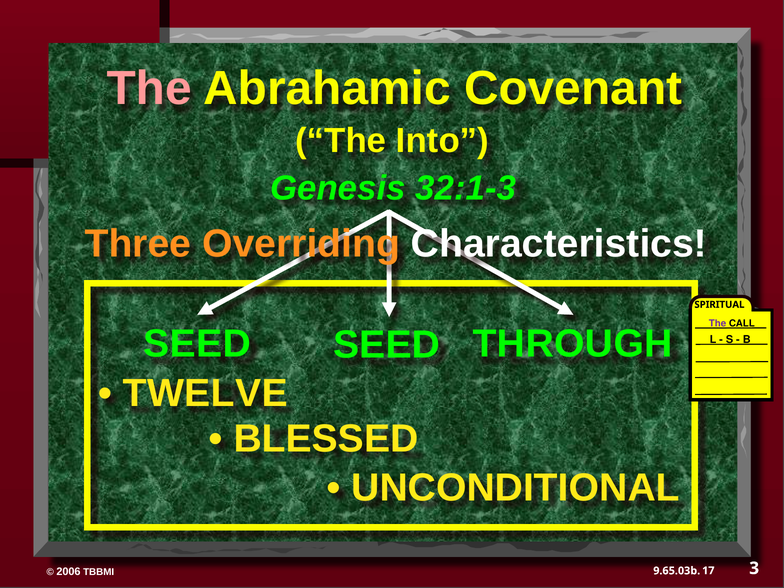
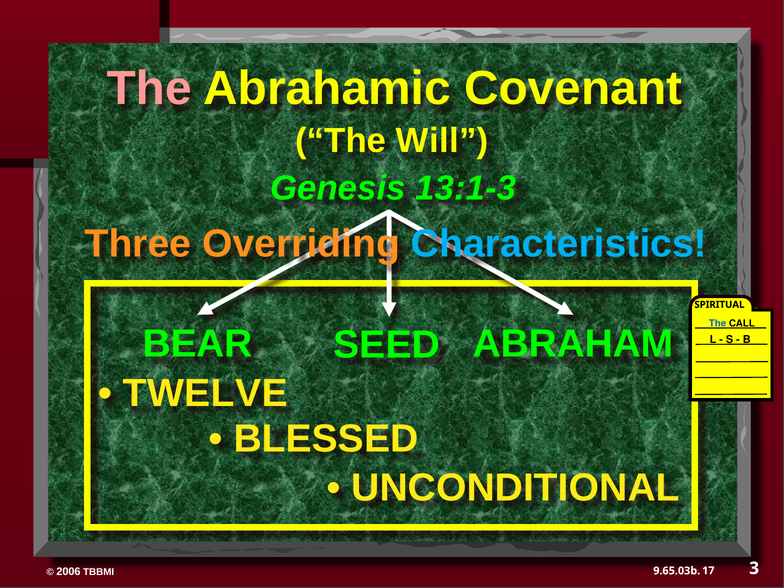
Into: Into -> Will
32:1-3: 32:1-3 -> 13:1-3
Characteristics colour: white -> light blue
The at (718, 324) colour: purple -> blue
THROUGH: THROUGH -> ABRAHAM
SEED at (197, 344): SEED -> BEAR
